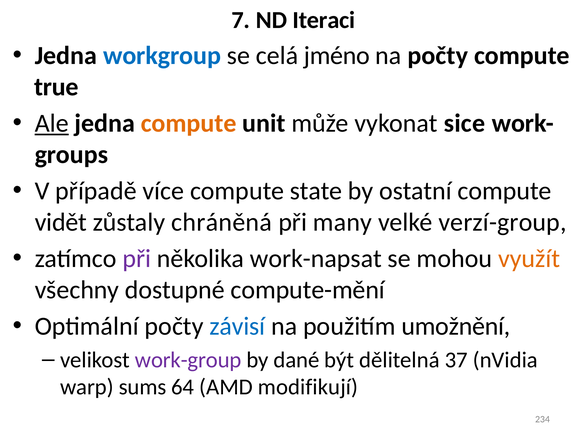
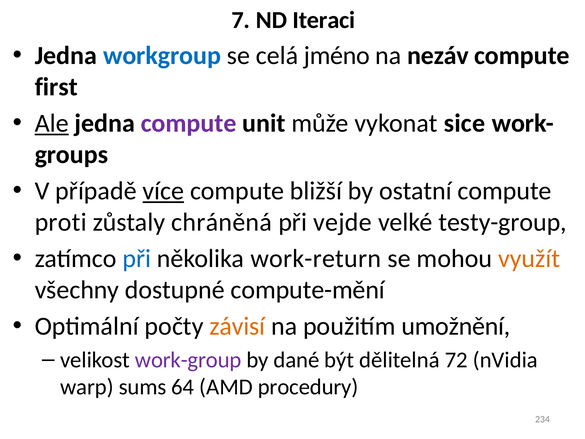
na počty: počty -> nezáv
true: true -> first
compute at (189, 123) colour: orange -> purple
více underline: none -> present
state: state -> bližší
vidět: vidět -> proti
many: many -> vejde
verzí-group: verzí-group -> testy-group
při at (137, 258) colour: purple -> blue
work-napsat: work-napsat -> work-return
závisí colour: blue -> orange
37: 37 -> 72
modifikují: modifikují -> procedury
